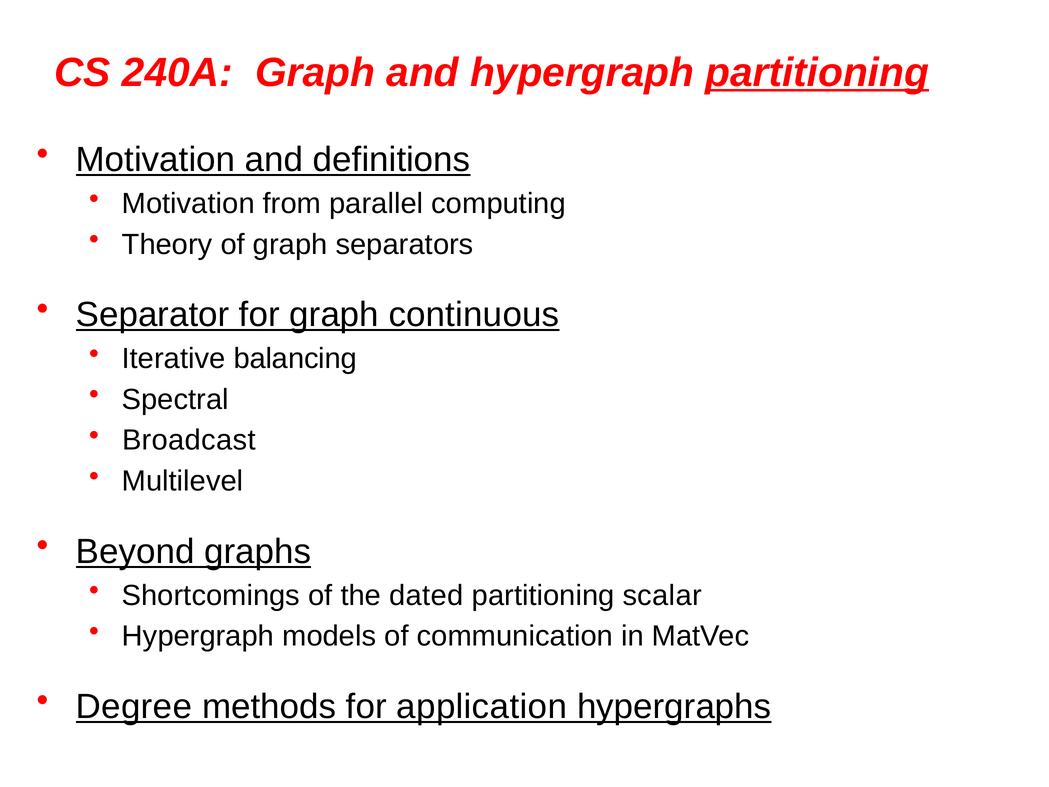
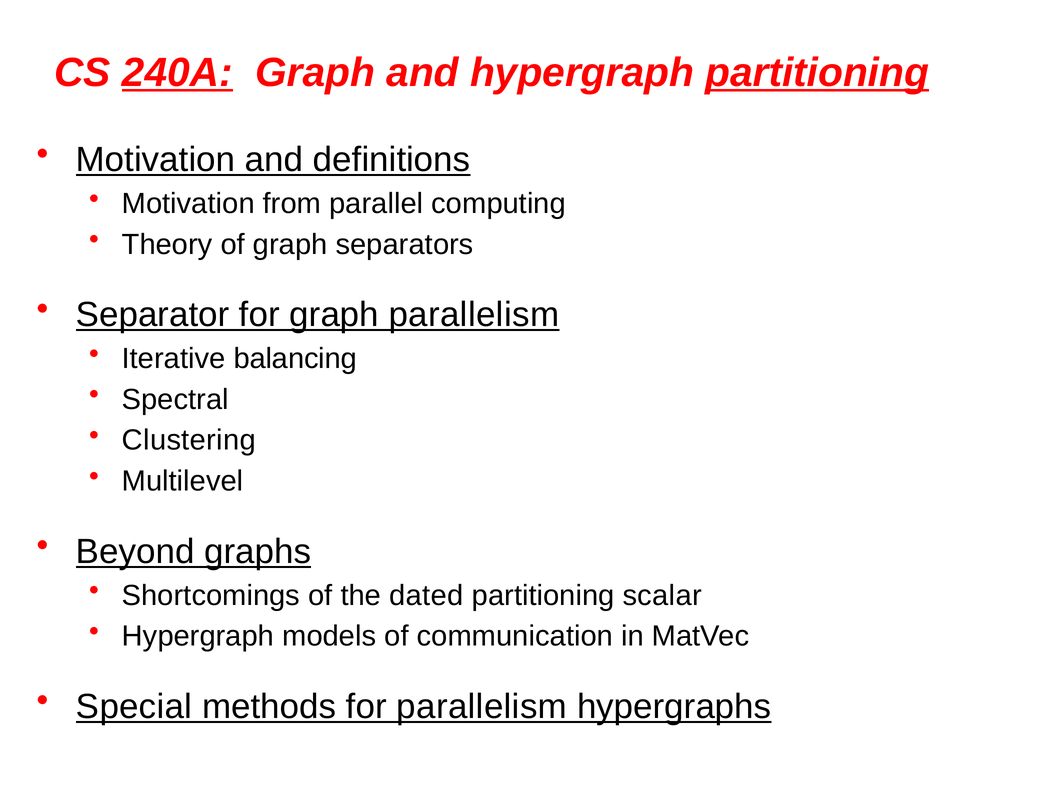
240A underline: none -> present
graph continuous: continuous -> parallelism
Broadcast: Broadcast -> Clustering
Degree: Degree -> Special
for application: application -> parallelism
